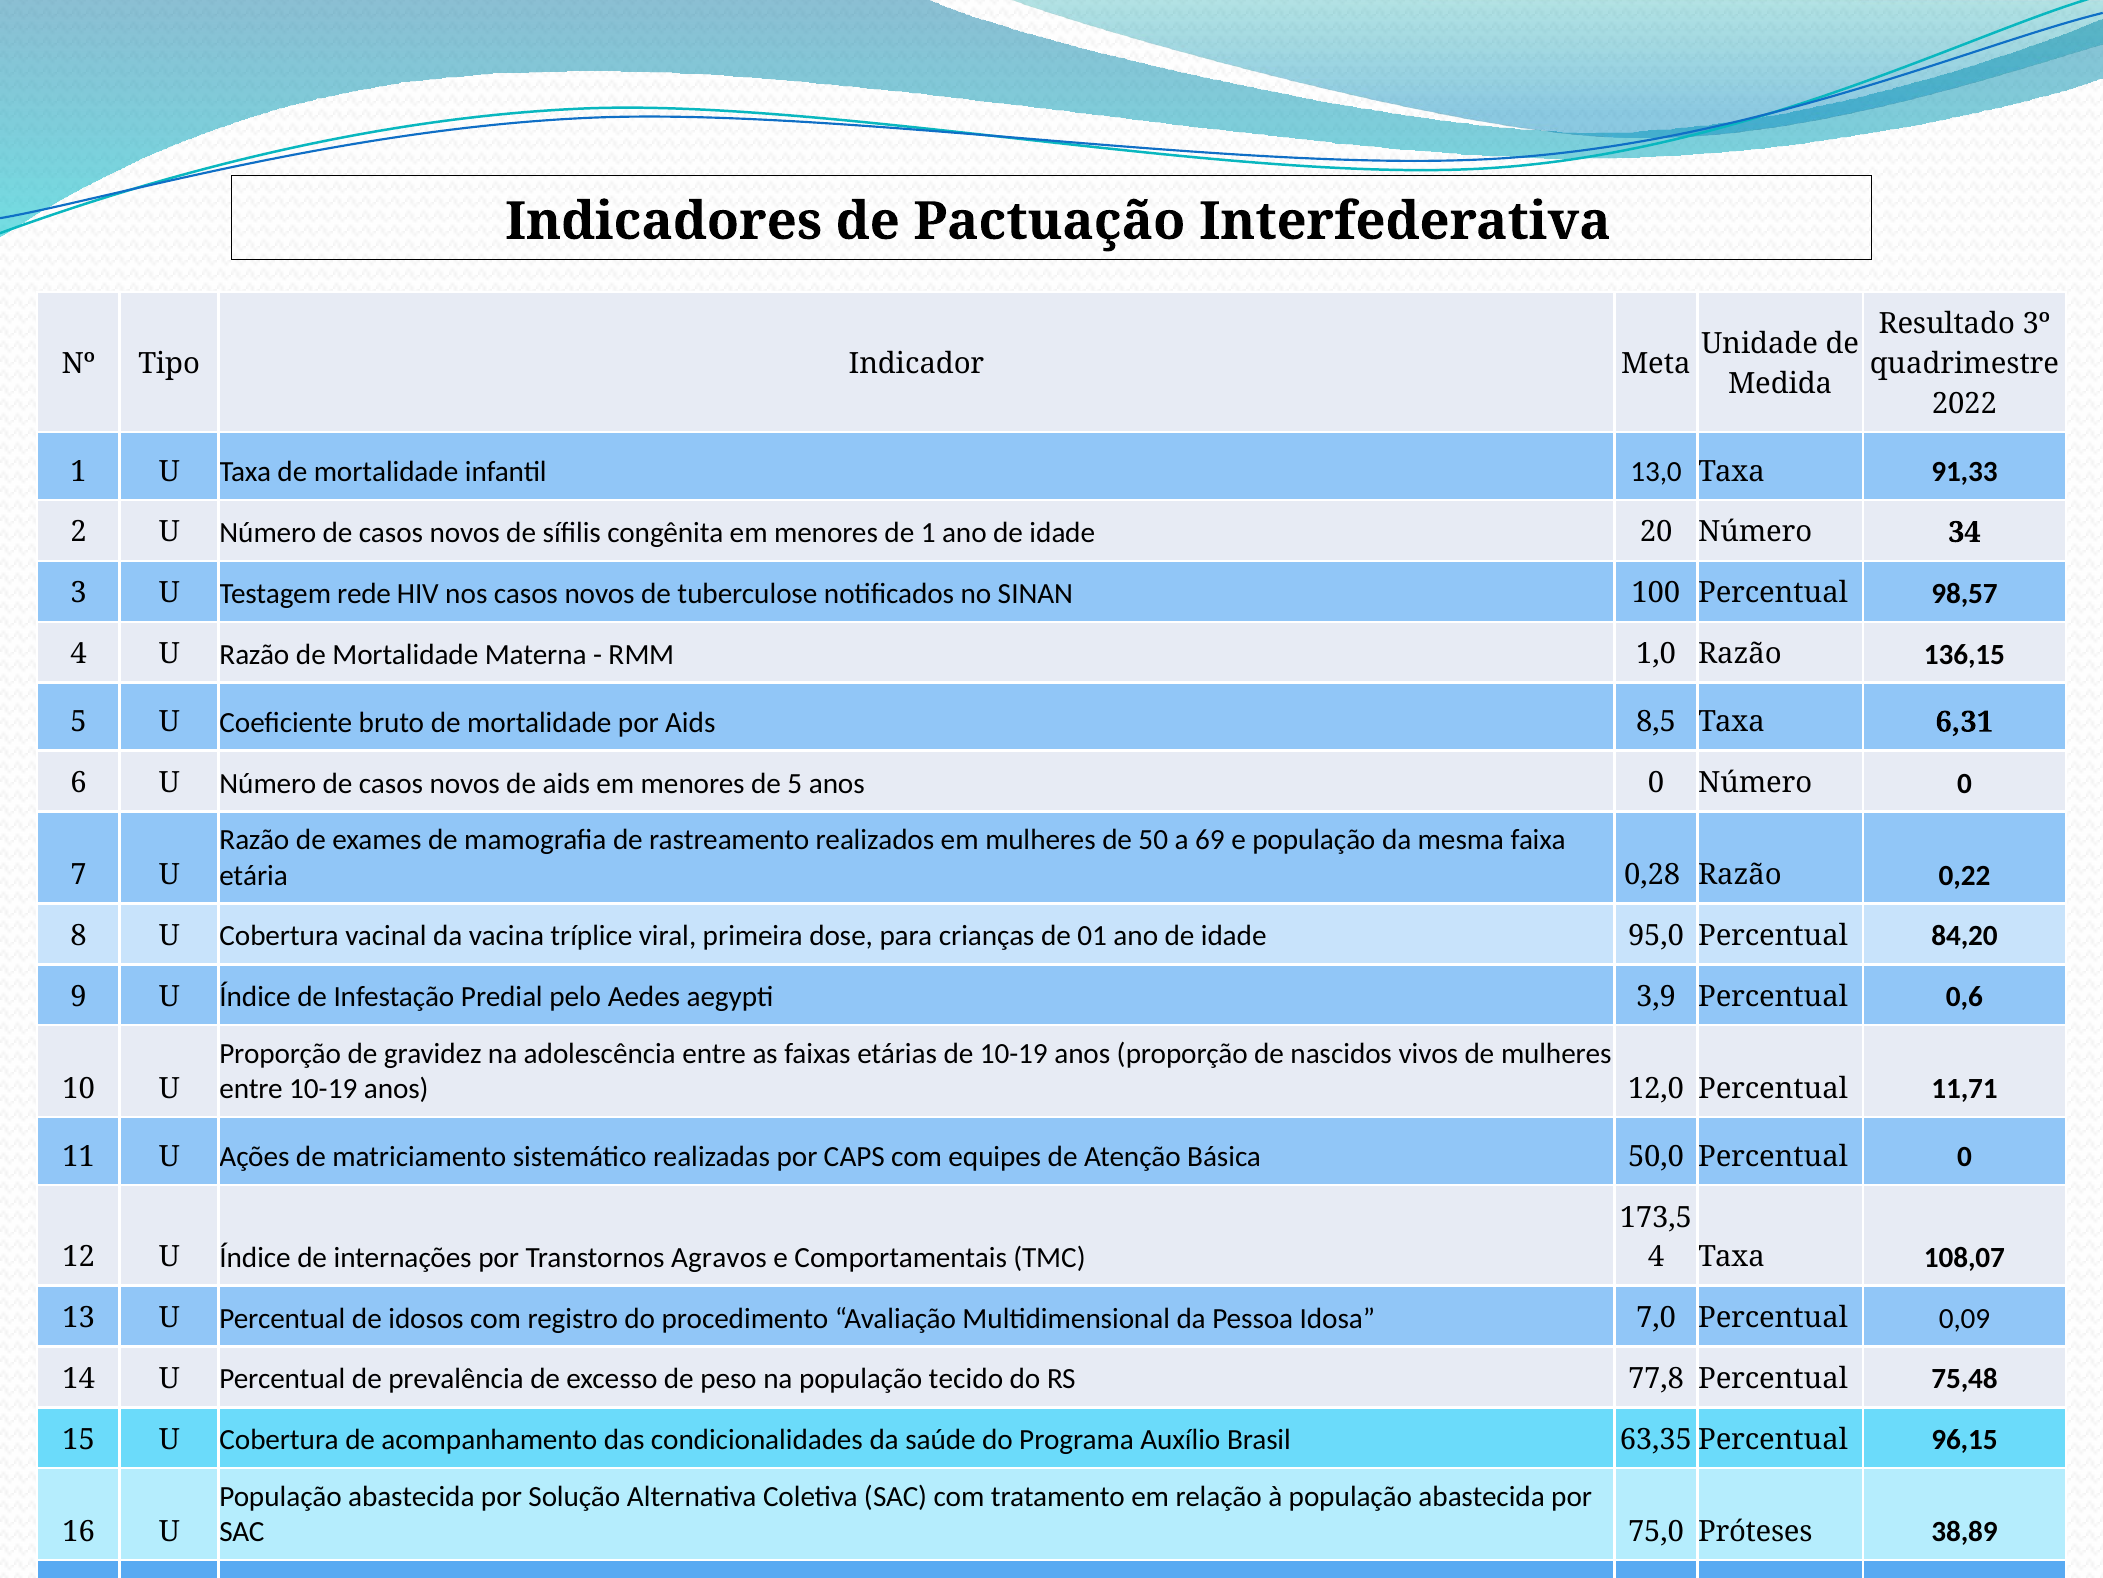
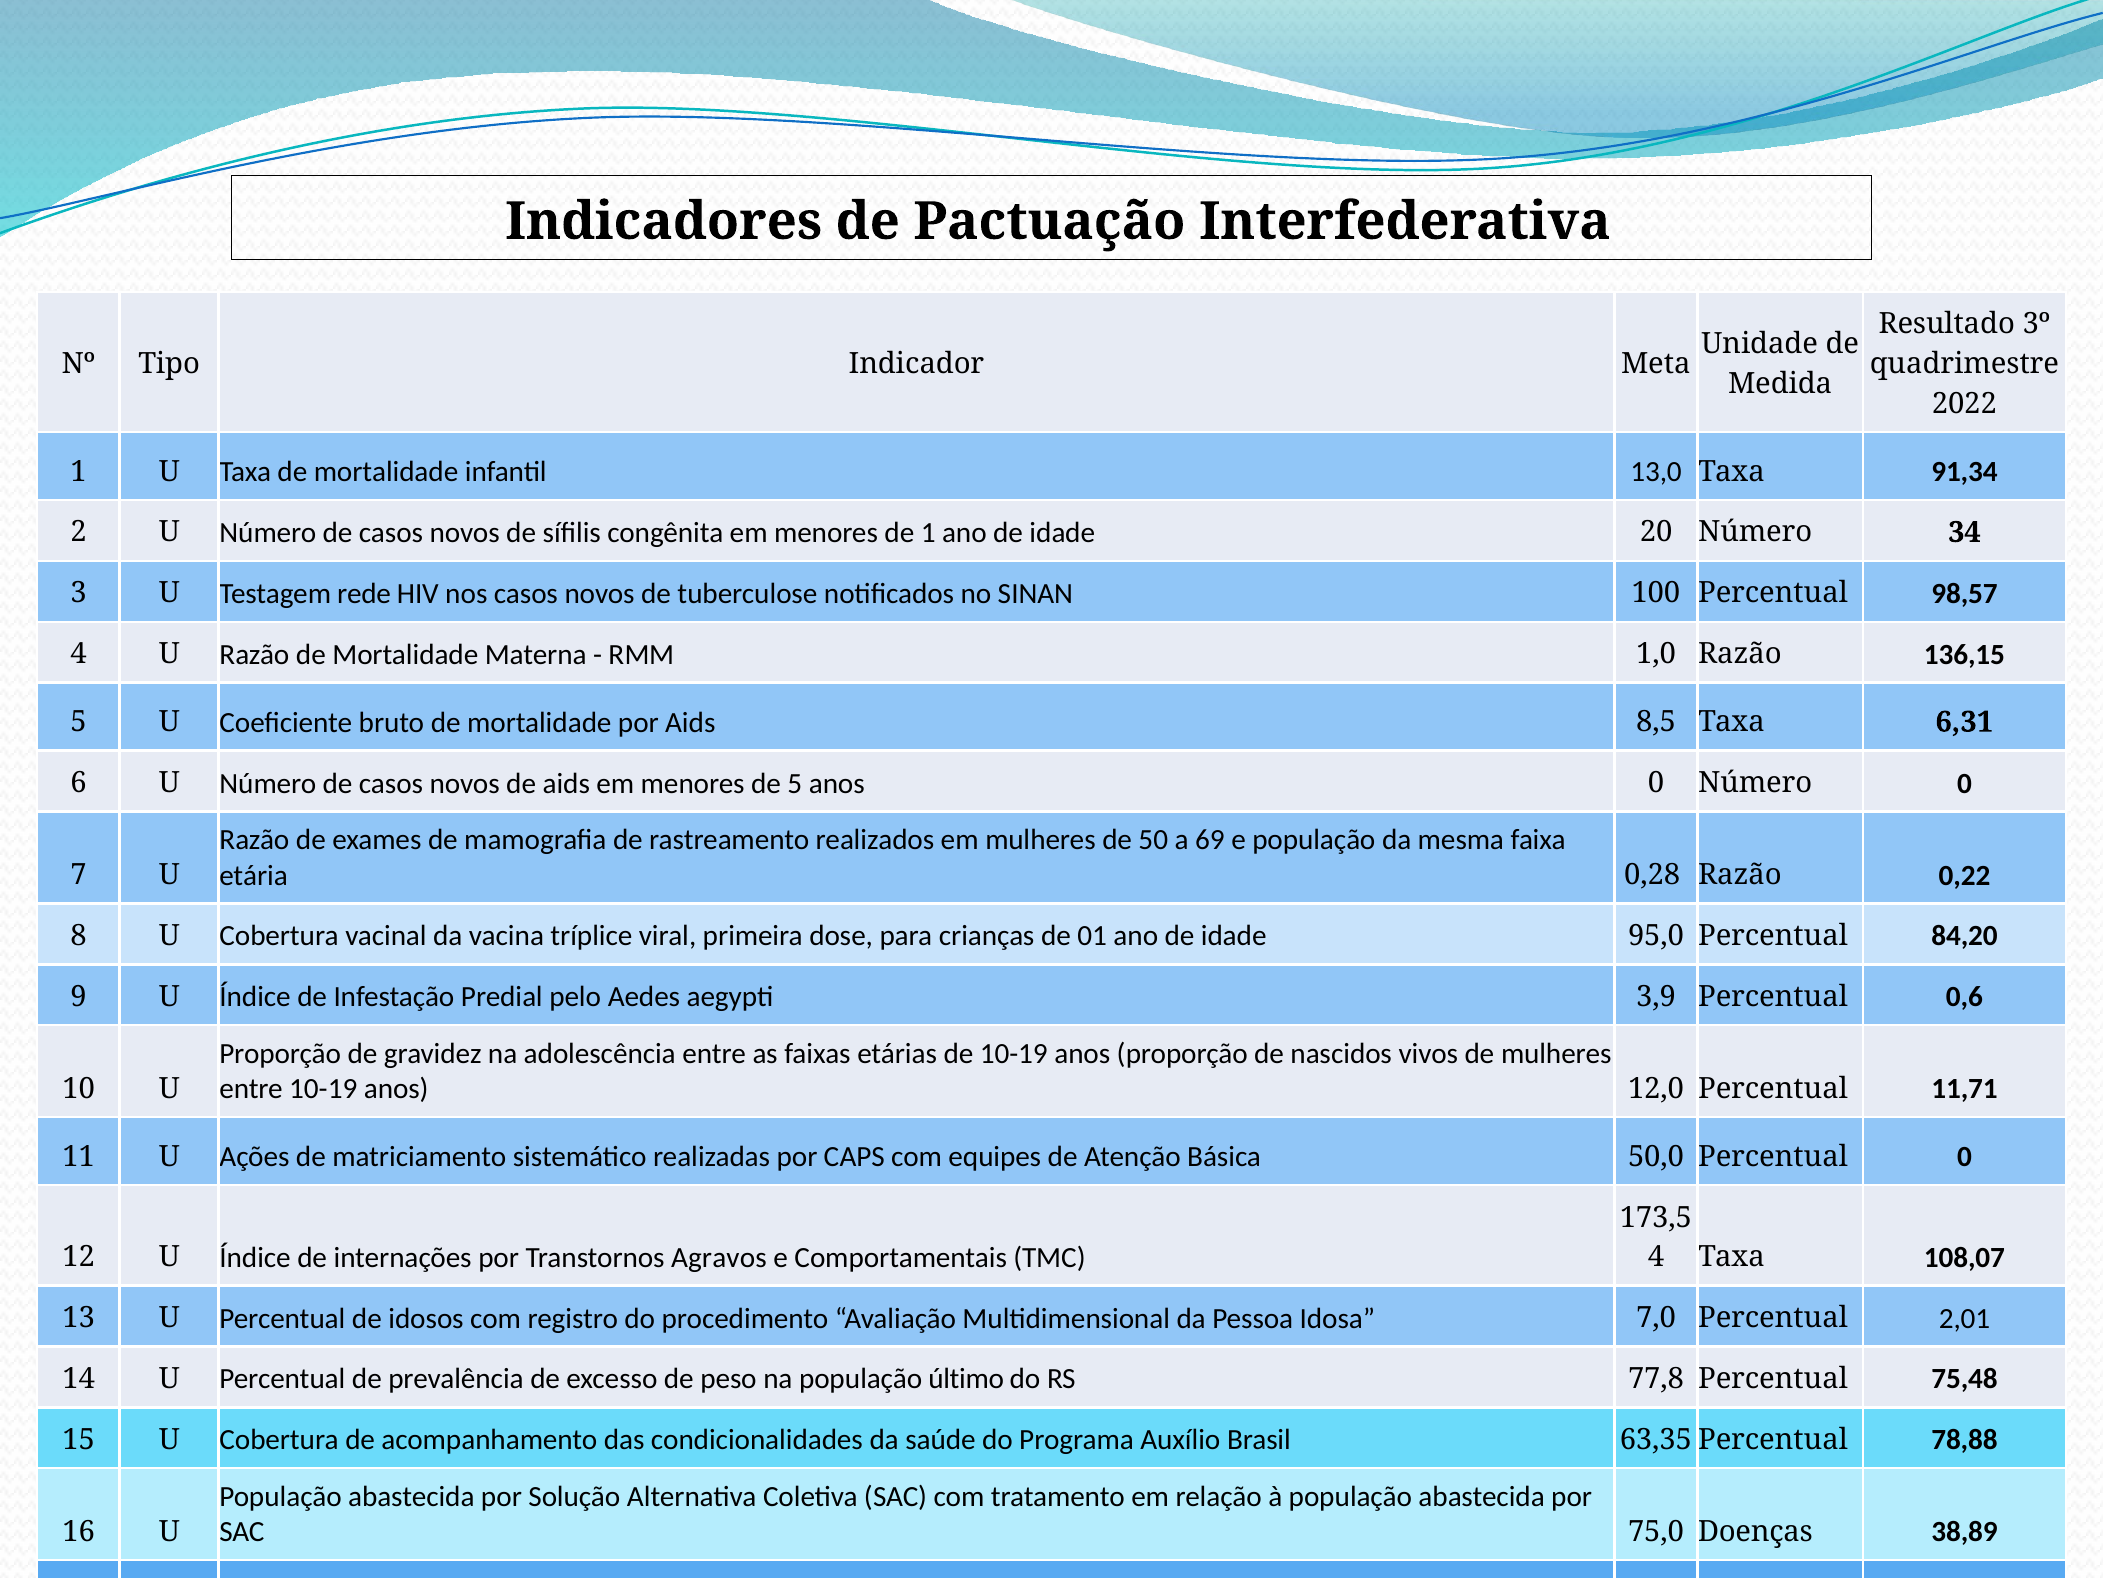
91,33: 91,33 -> 91,34
0,09: 0,09 -> 2,01
tecido: tecido -> último
96,15: 96,15 -> 78,88
Próteses: Próteses -> Doenças
